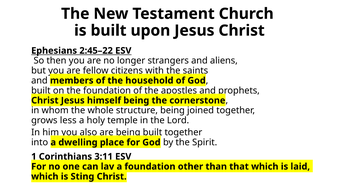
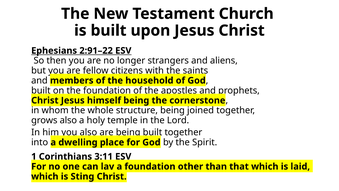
2:45–22: 2:45–22 -> 2:91–22
grows less: less -> also
